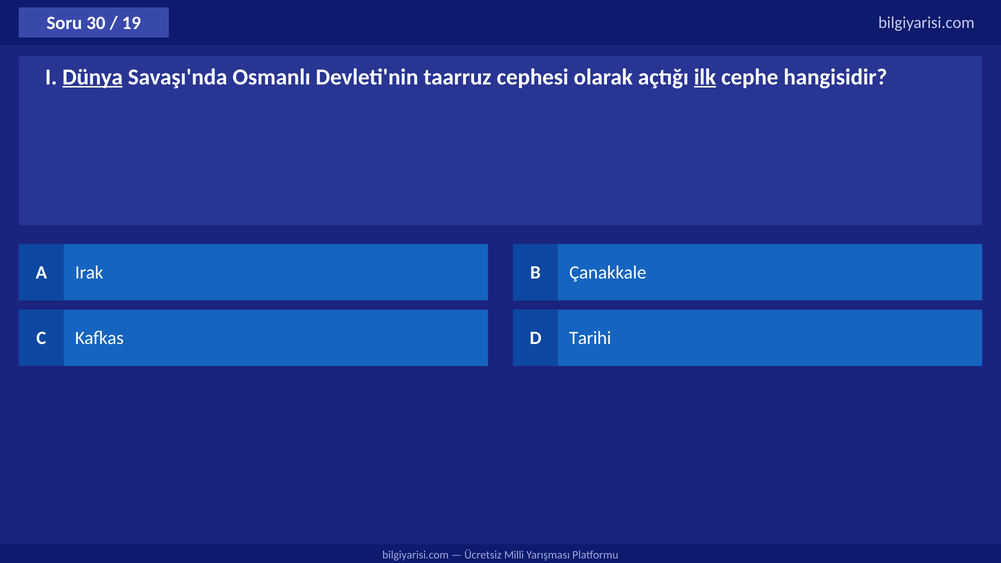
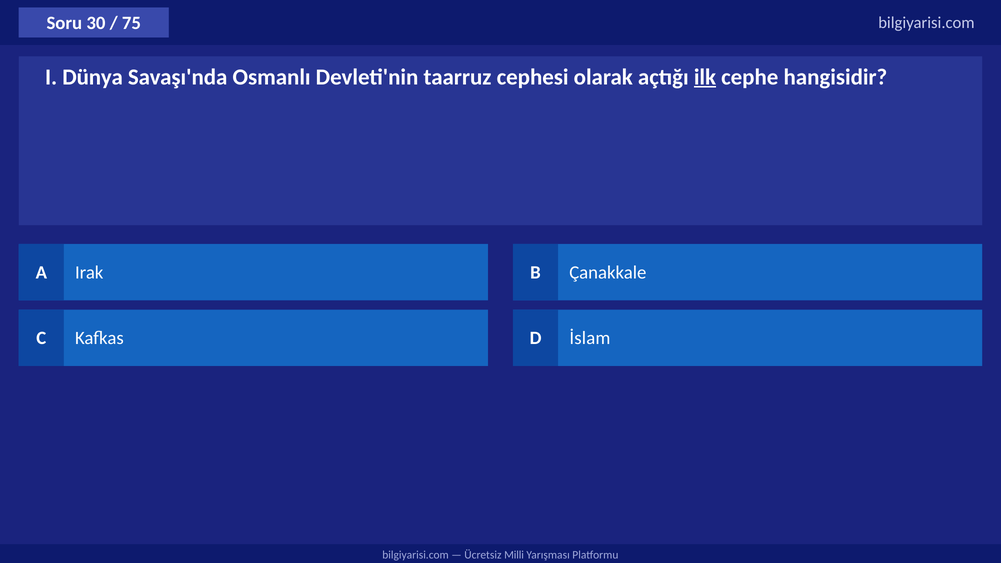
19: 19 -> 75
Dünya underline: present -> none
Tarihi: Tarihi -> İslam
